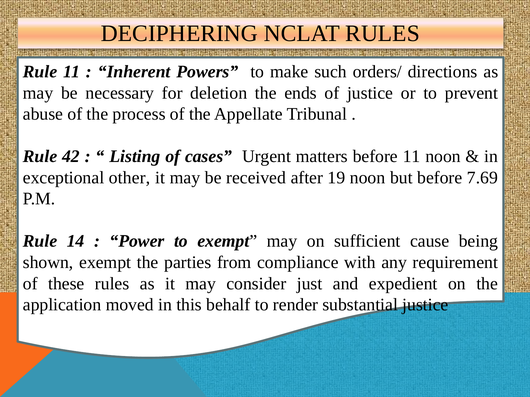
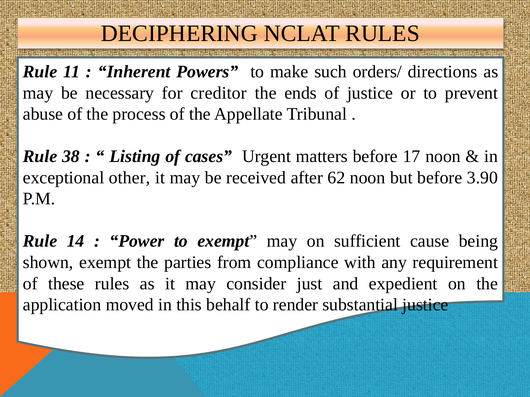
deletion: deletion -> creditor
42: 42 -> 38
before 11: 11 -> 17
19: 19 -> 62
7.69: 7.69 -> 3.90
